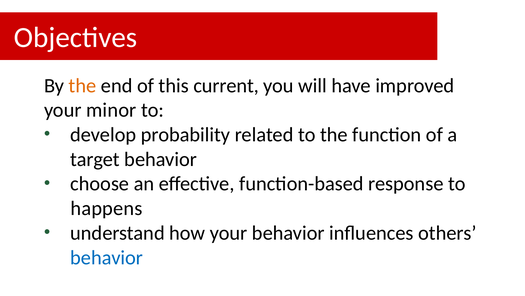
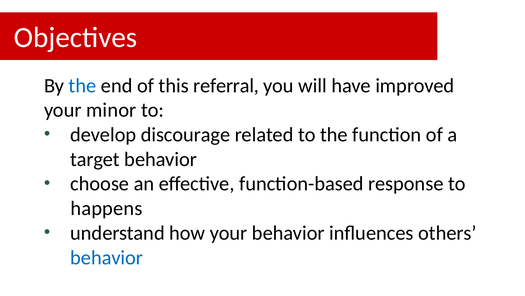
the at (83, 85) colour: orange -> blue
current: current -> referral
probability: probability -> discourage
